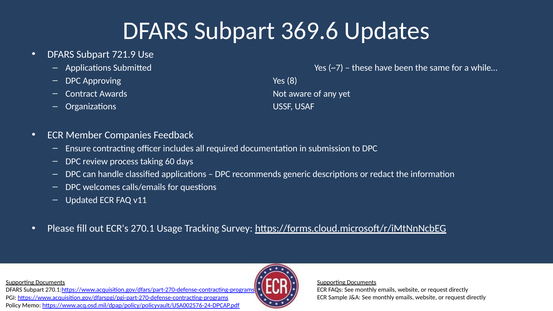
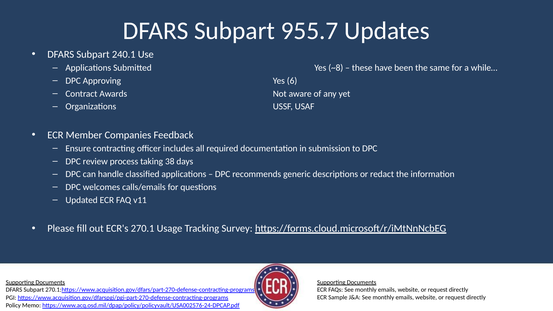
369.6: 369.6 -> 955.7
721.9: 721.9 -> 240.1
~7: ~7 -> ~8
8: 8 -> 6
60: 60 -> 38
